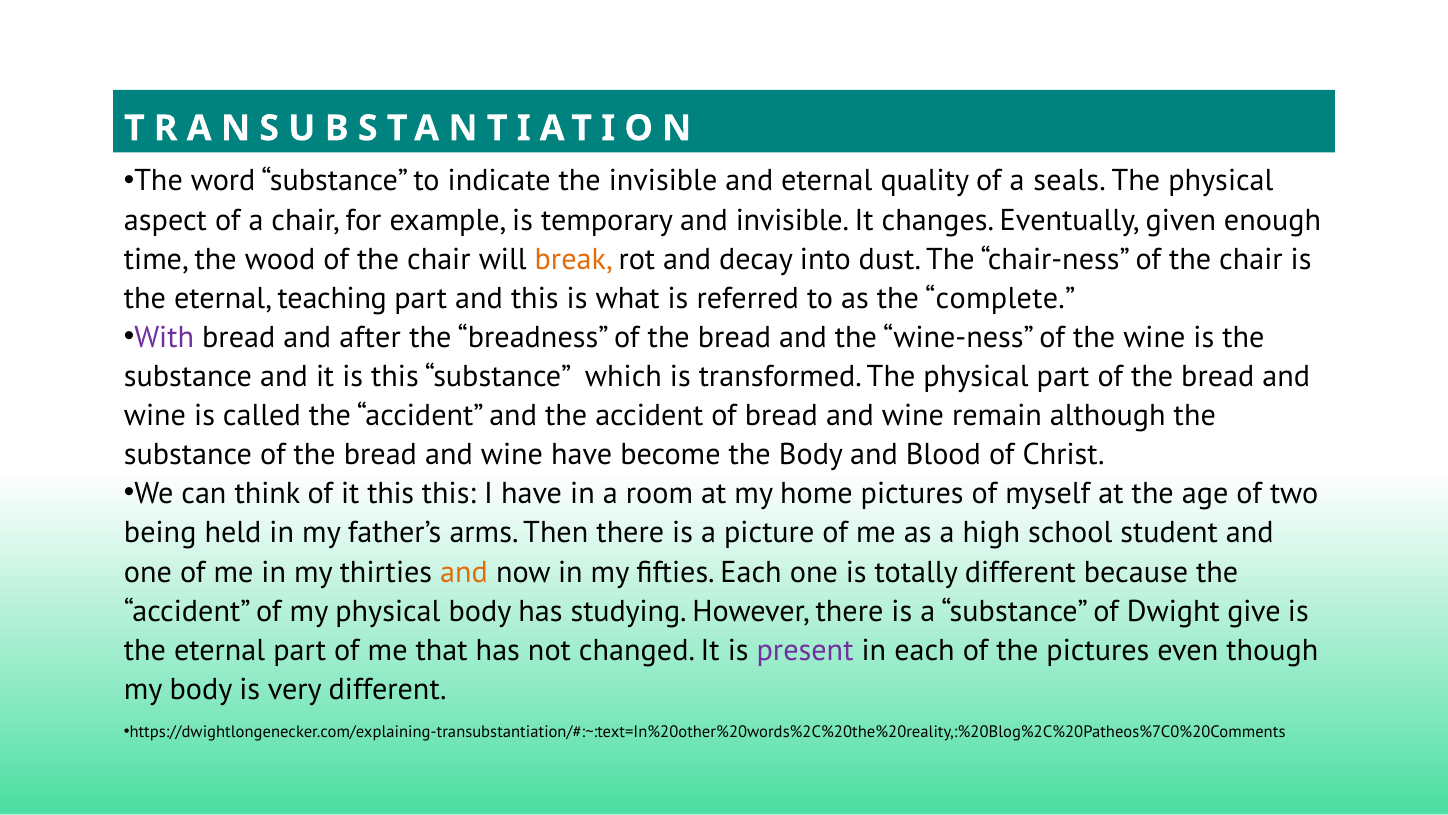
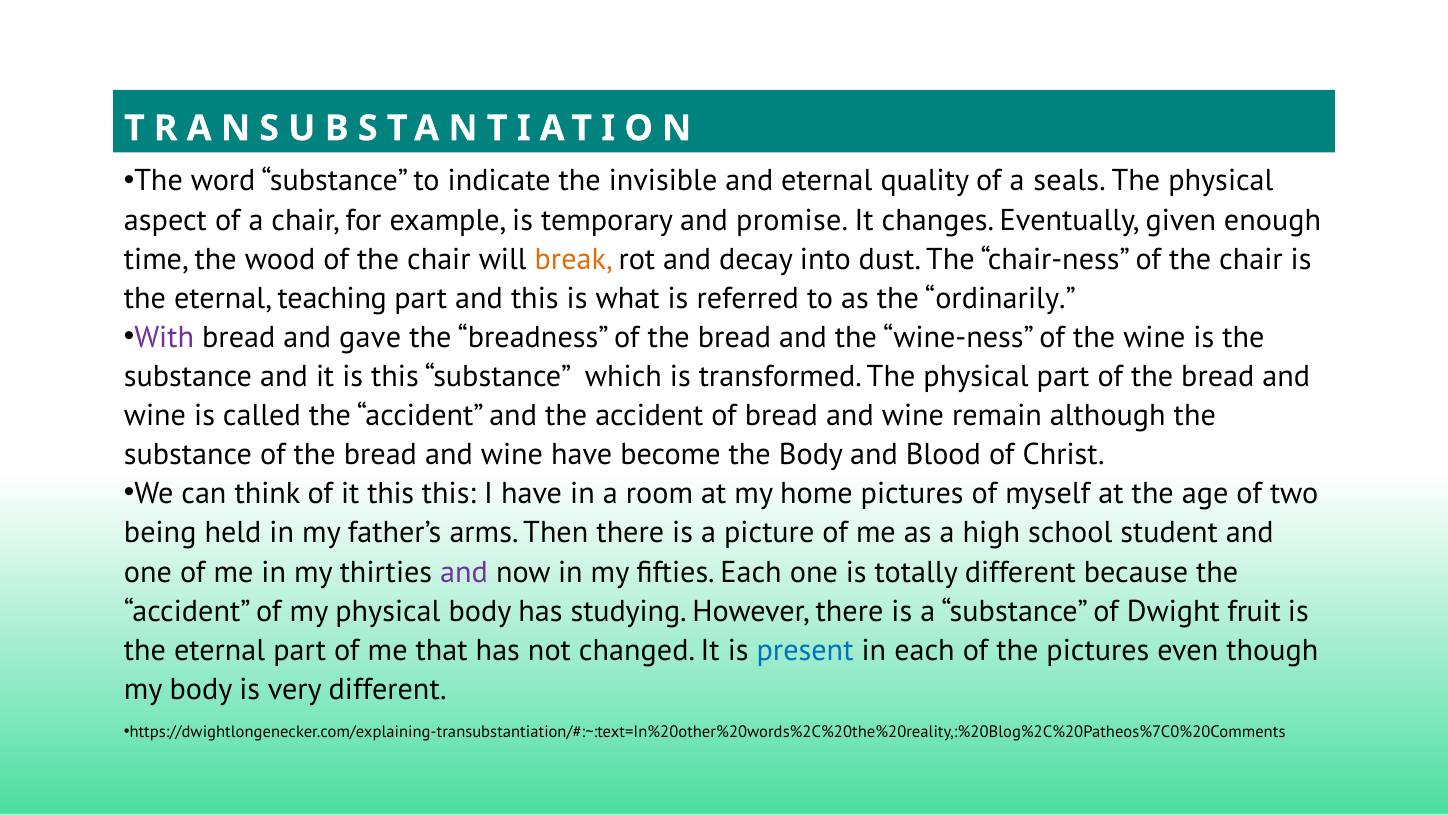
and invisible: invisible -> promise
complete: complete -> ordinarily
after: after -> gave
and at (464, 572) colour: orange -> purple
give: give -> fruit
present colour: purple -> blue
